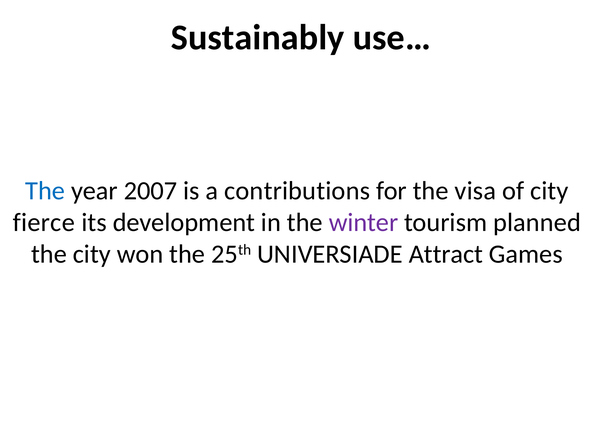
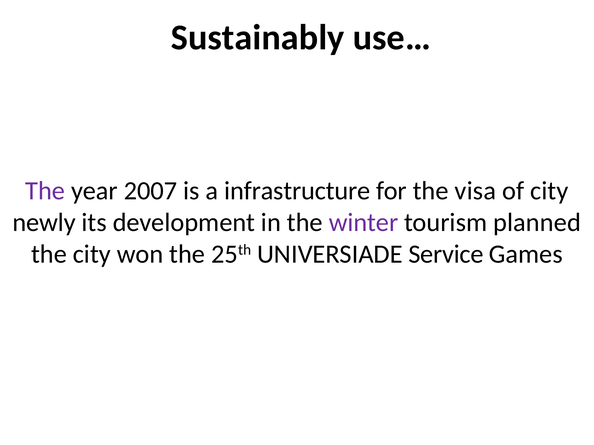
The at (45, 191) colour: blue -> purple
contributions: contributions -> infrastructure
fierce: fierce -> newly
Attract: Attract -> Service
